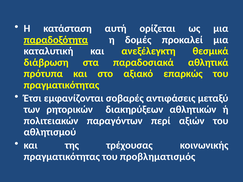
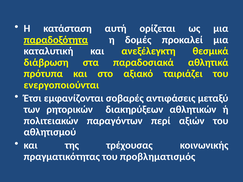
επαρκώς: επαρκώς -> ταιριάζει
πραγματικότητας at (61, 85): πραγματικότητας -> ενεργοποιούνται
